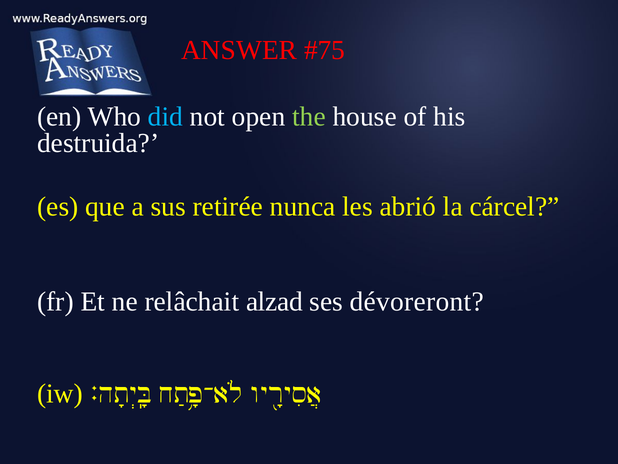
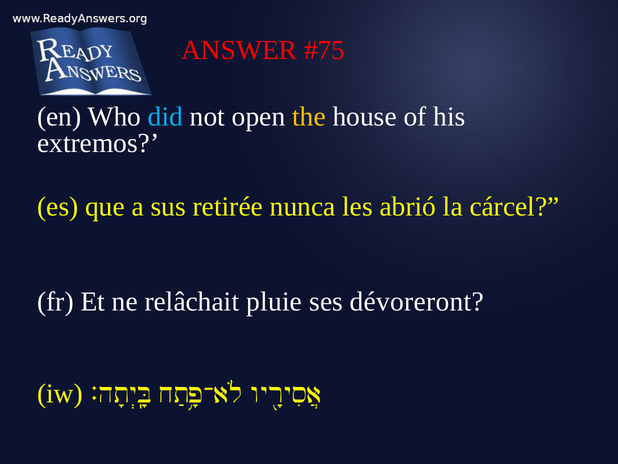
the colour: light green -> yellow
destruida: destruida -> extremos
alzad: alzad -> pluie
